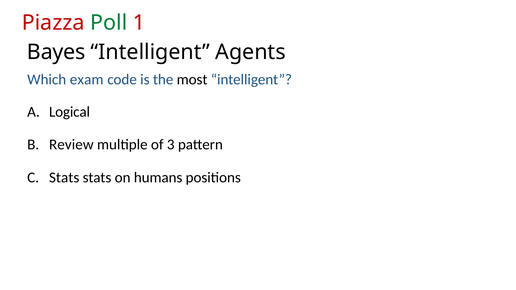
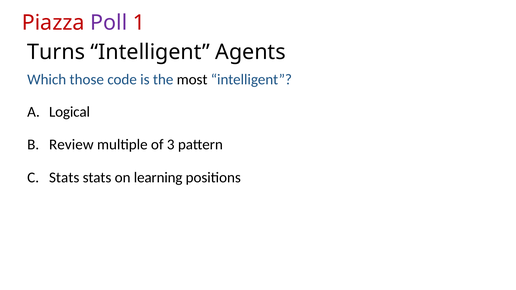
Poll colour: green -> purple
Bayes: Bayes -> Turns
exam: exam -> those
humans: humans -> learning
